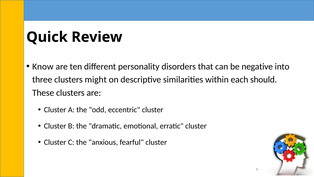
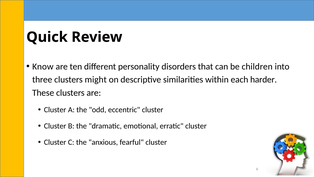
negative: negative -> children
should: should -> harder
